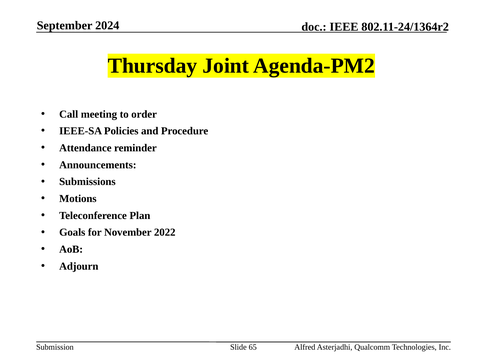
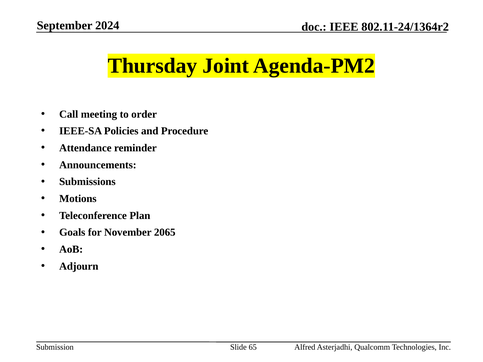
2022: 2022 -> 2065
